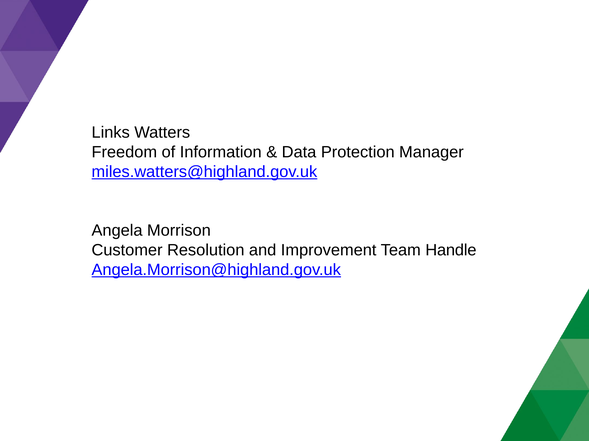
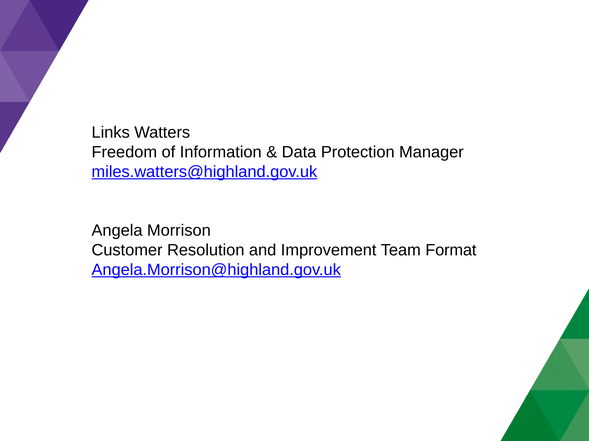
Handle: Handle -> Format
